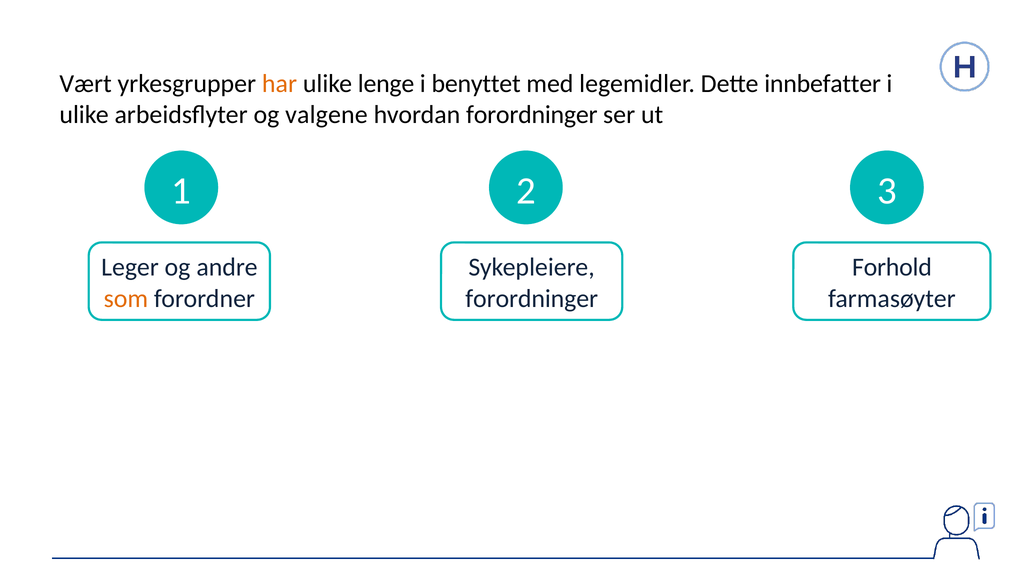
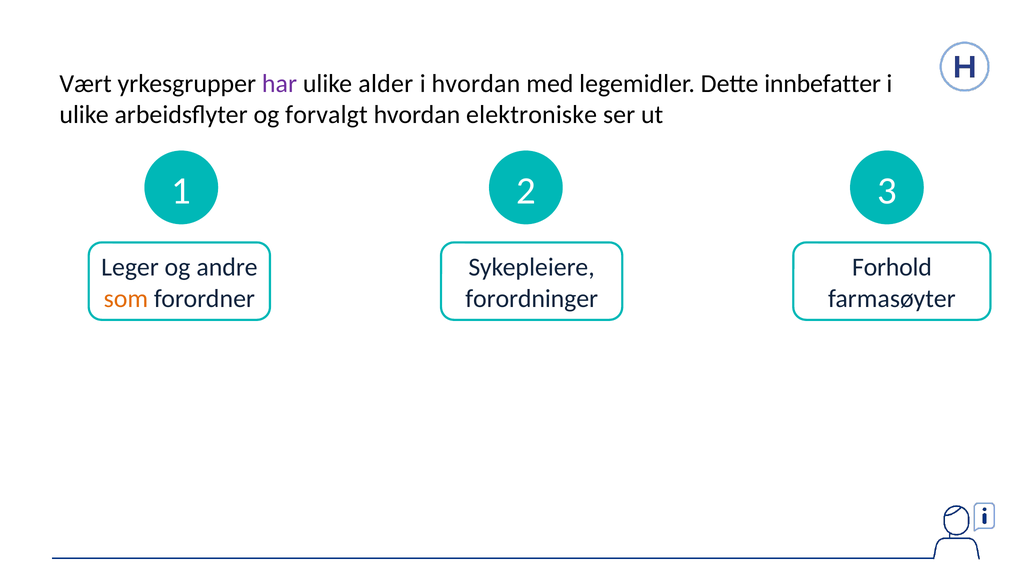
har colour: orange -> purple
lenge: lenge -> alder
i benyttet: benyttet -> hvordan
valgene: valgene -> forvalgt
hvordan forordninger: forordninger -> elektroniske
